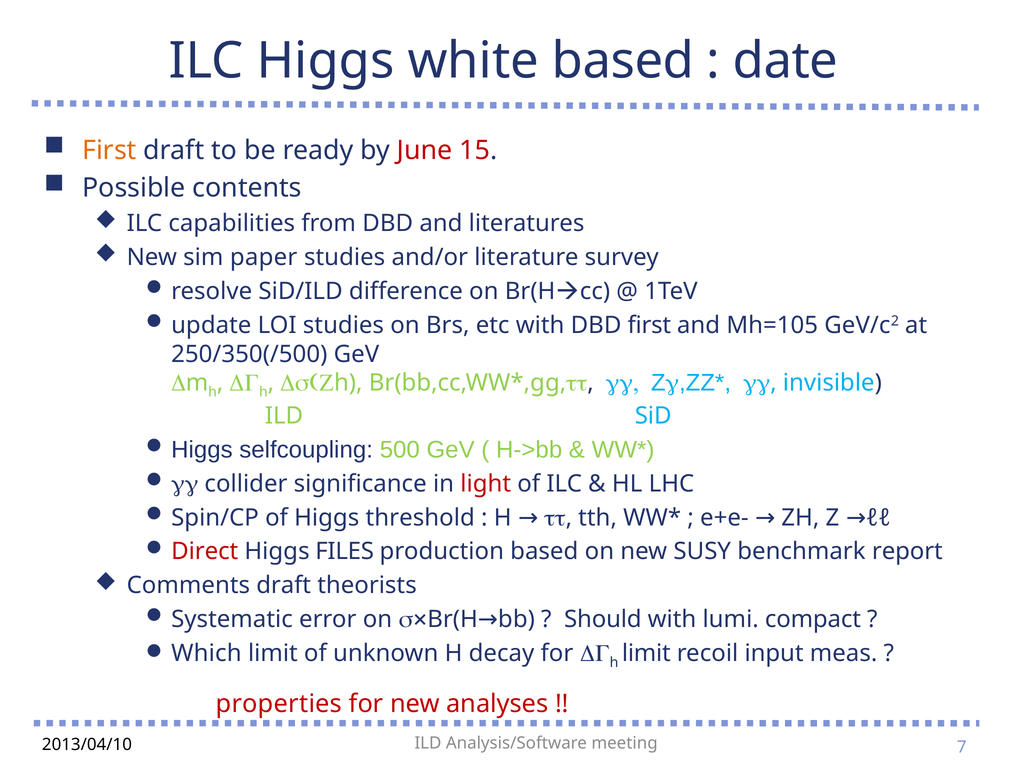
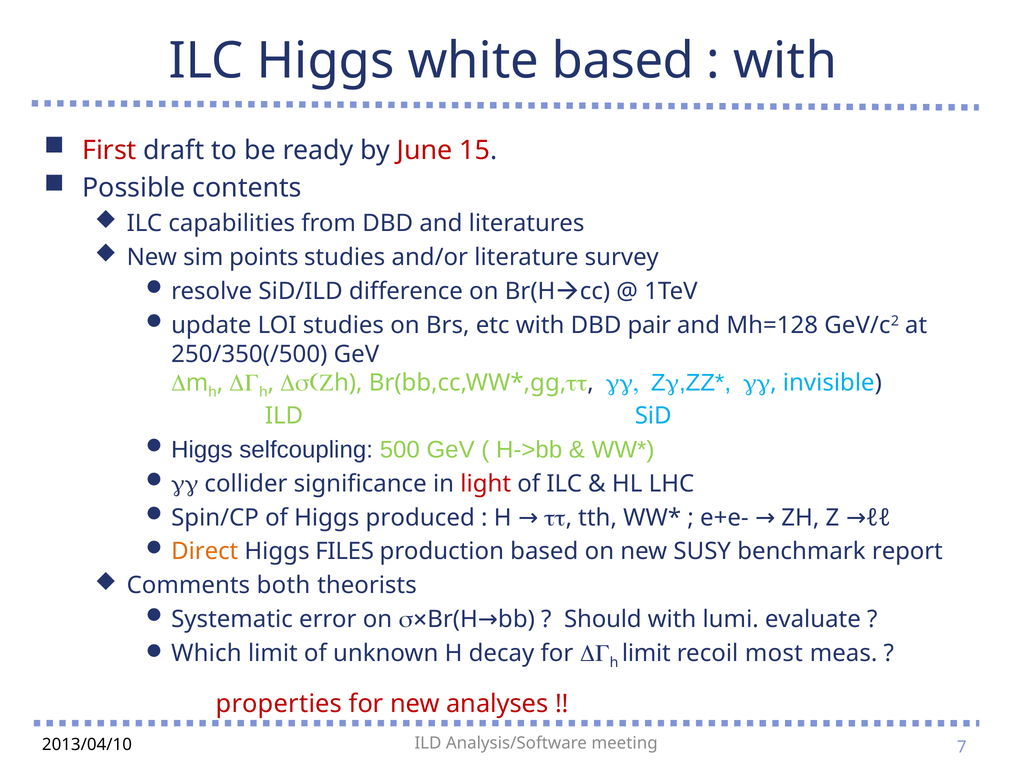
date at (785, 61): date -> with
First at (109, 150) colour: orange -> red
paper: paper -> points
DBD first: first -> pair
Mh=105: Mh=105 -> Mh=128
threshold: threshold -> produced
Direct colour: red -> orange
Comments draft: draft -> both
compact: compact -> evaluate
input: input -> most
